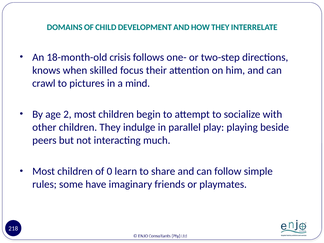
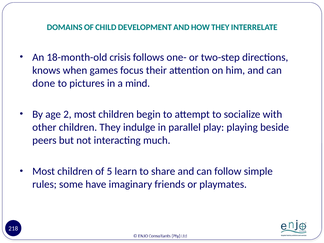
skilled: skilled -> games
crawl: crawl -> done
0: 0 -> 5
